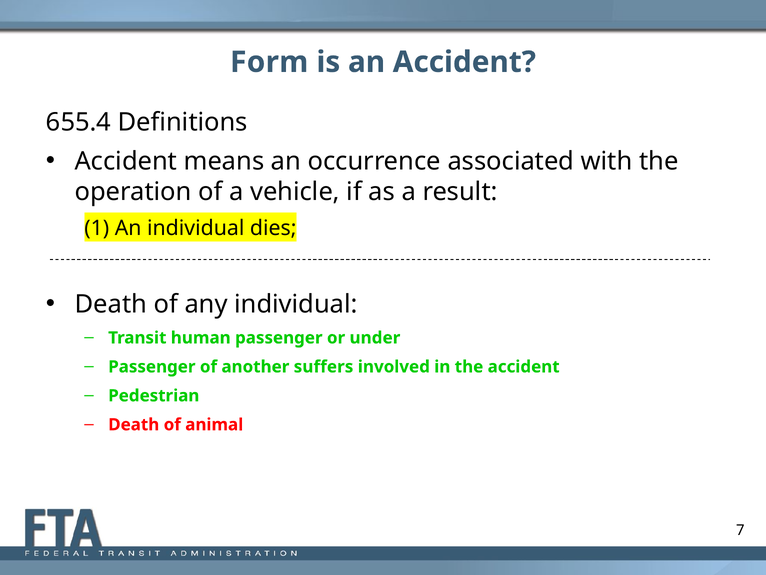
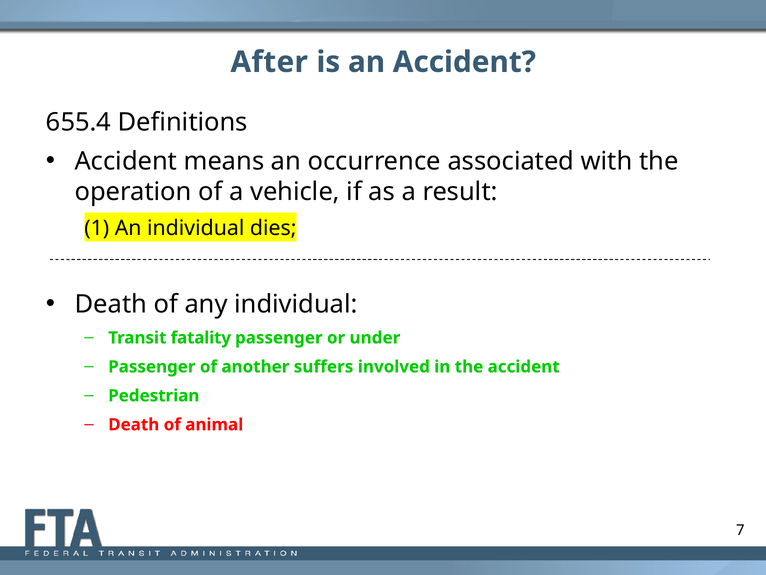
Form: Form -> After
human: human -> fatality
